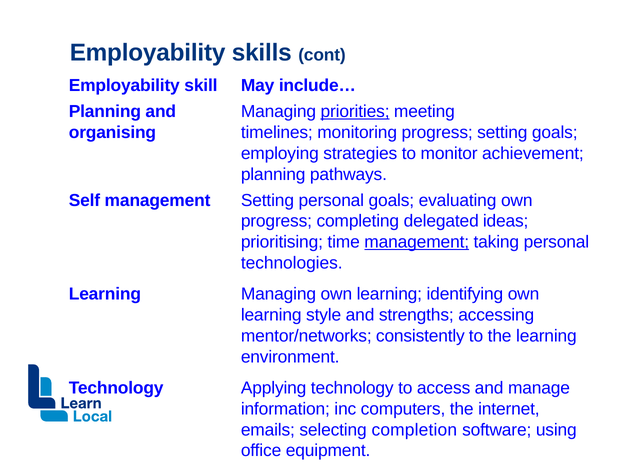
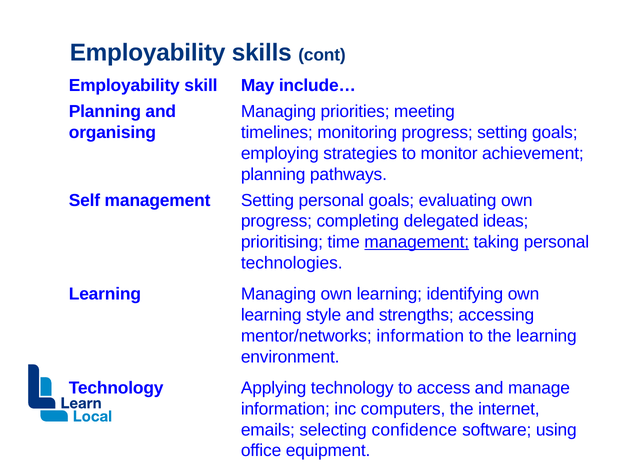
priorities underline: present -> none
mentor/networks consistently: consistently -> information
completion: completion -> confidence
